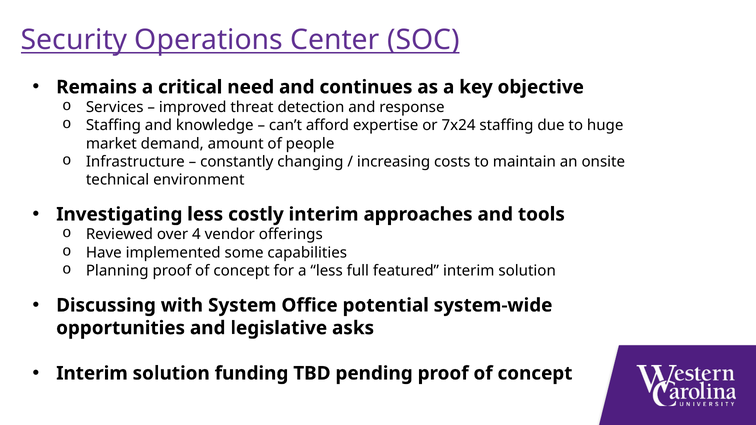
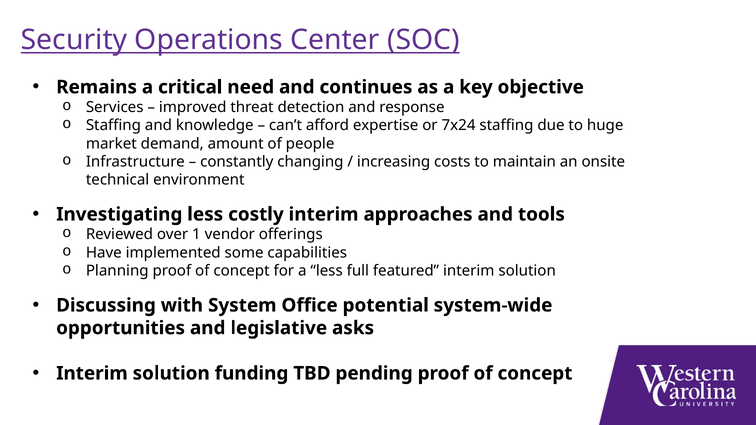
4: 4 -> 1
